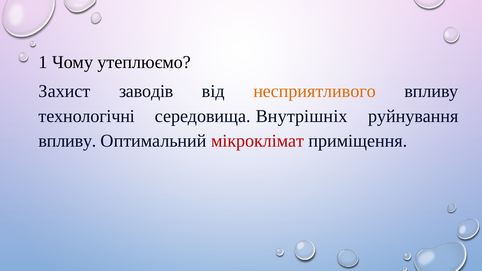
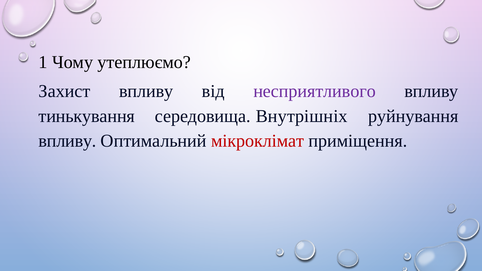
Захист заводів: заводів -> впливу
несприятливого colour: orange -> purple
технологічні: технологічні -> тинькування
